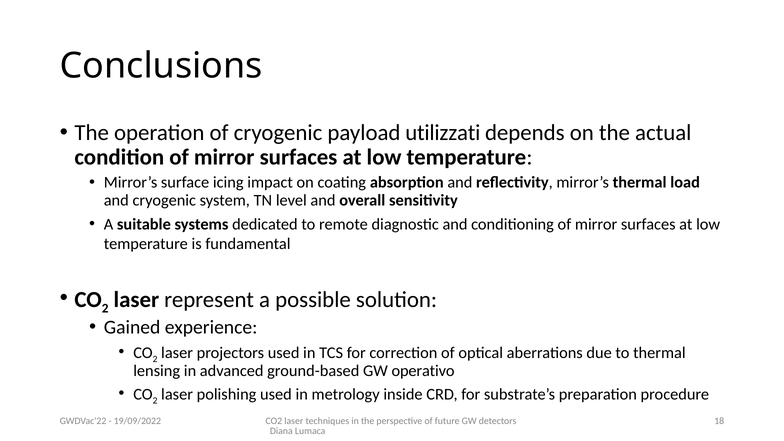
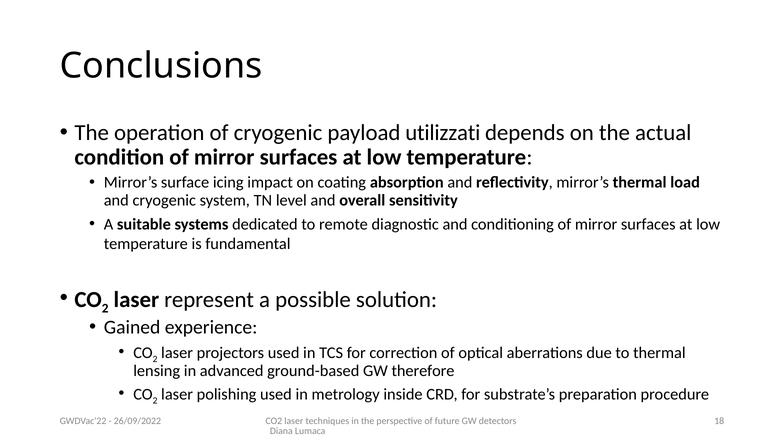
operativo: operativo -> therefore
19/09/2022: 19/09/2022 -> 26/09/2022
